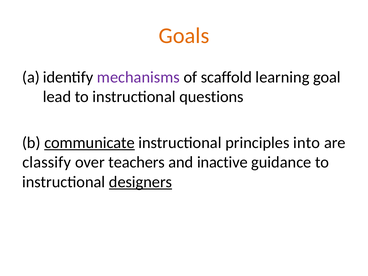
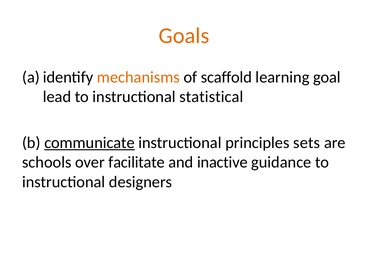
mechanisms colour: purple -> orange
questions: questions -> statistical
into: into -> sets
classify: classify -> schools
teachers: teachers -> facilitate
designers underline: present -> none
